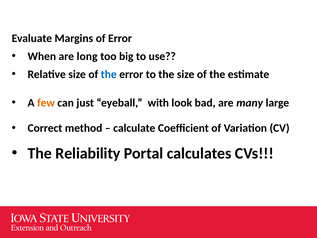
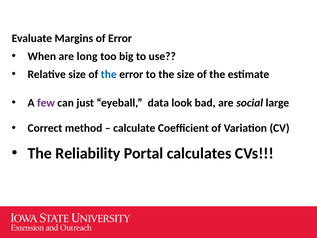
few colour: orange -> purple
with: with -> data
many: many -> social
